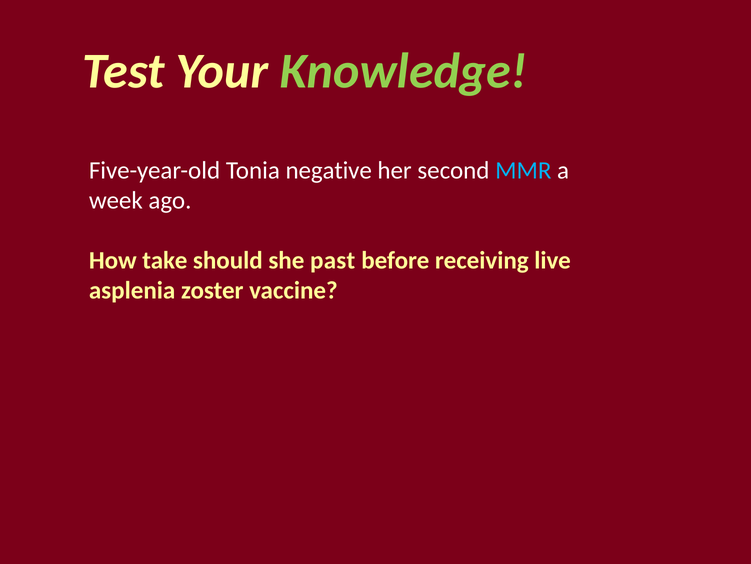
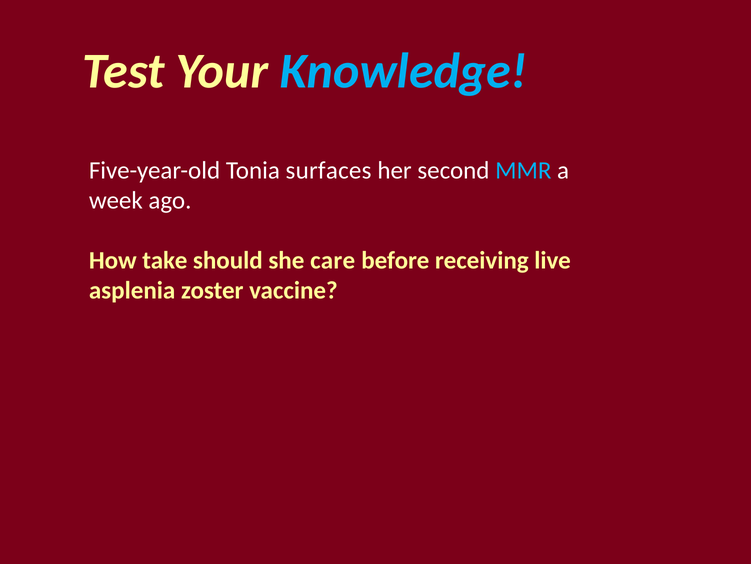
Knowledge colour: light green -> light blue
negative: negative -> surfaces
past: past -> care
